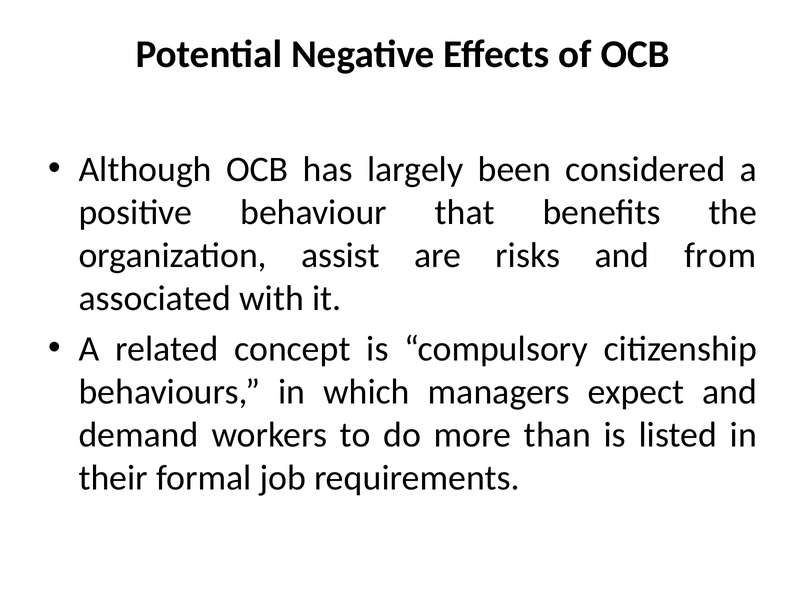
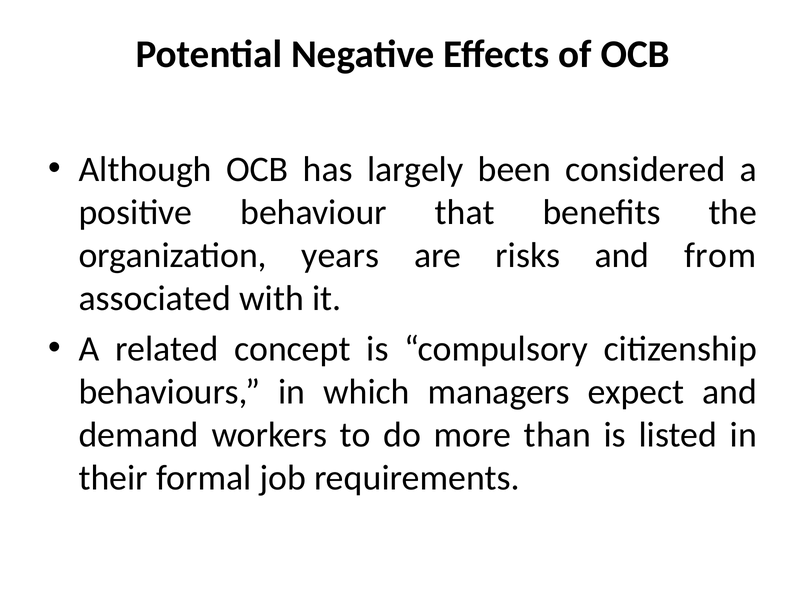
assist: assist -> years
